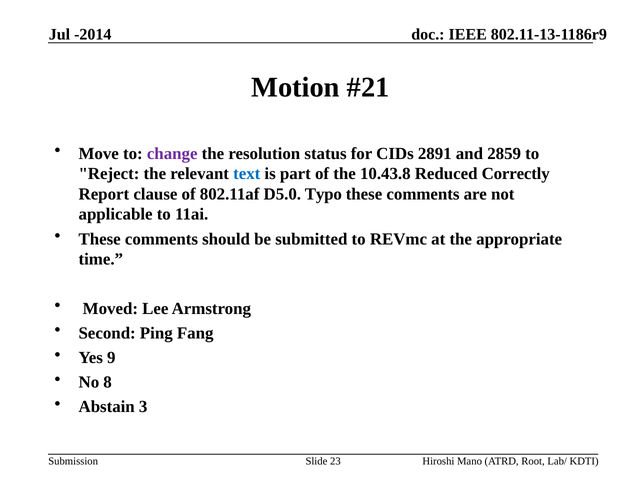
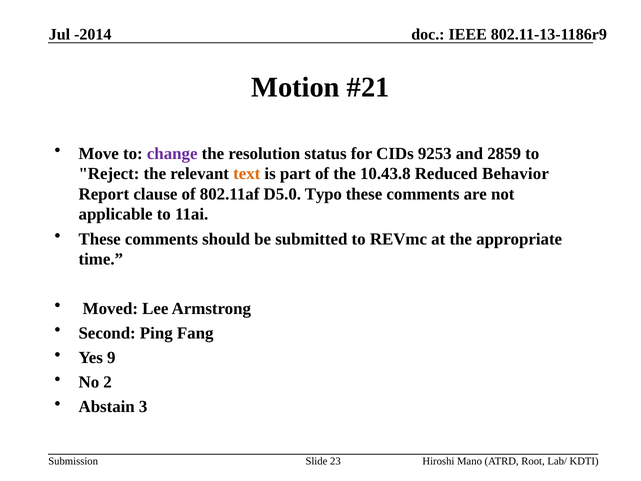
2891: 2891 -> 9253
text colour: blue -> orange
Correctly: Correctly -> Behavior
8: 8 -> 2
